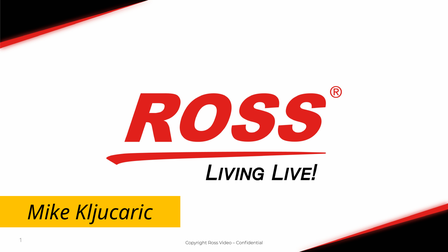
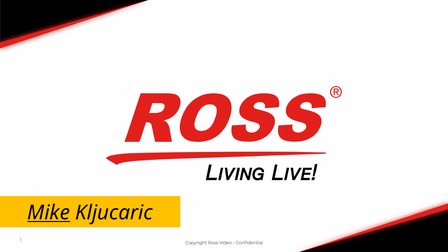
Mike underline: none -> present
